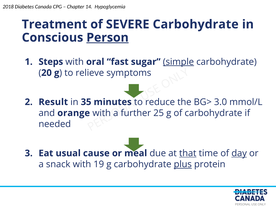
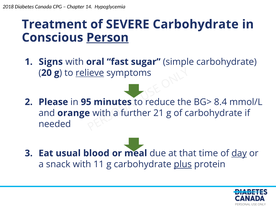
Steps: Steps -> Signs
simple underline: present -> none
relieve underline: none -> present
Result: Result -> Please
35: 35 -> 95
3.0: 3.0 -> 8.4
25: 25 -> 21
cause: cause -> blood
that underline: present -> none
19: 19 -> 11
